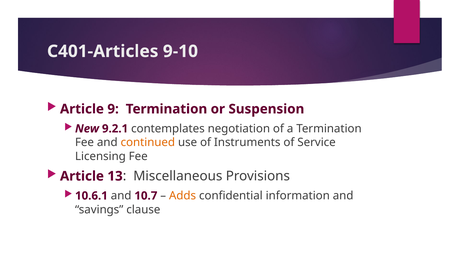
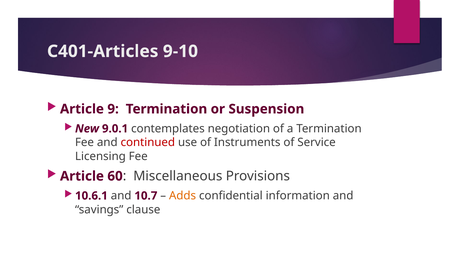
9.2.1: 9.2.1 -> 9.0.1
continued colour: orange -> red
13: 13 -> 60
